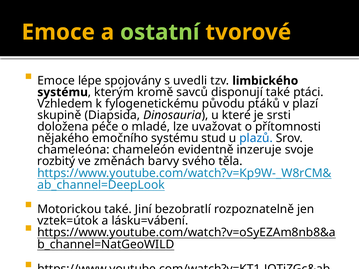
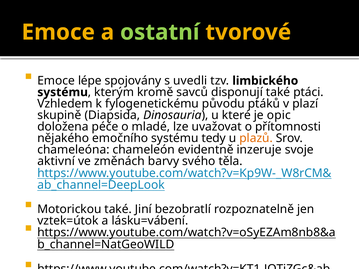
srsti: srsti -> opic
stud: stud -> tedy
plazů colour: blue -> orange
rozbitý: rozbitý -> aktivní
